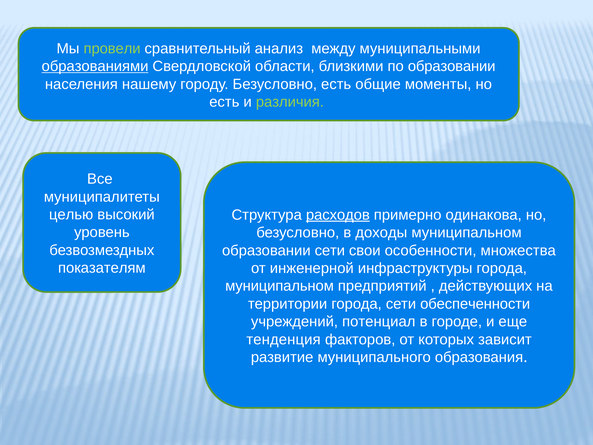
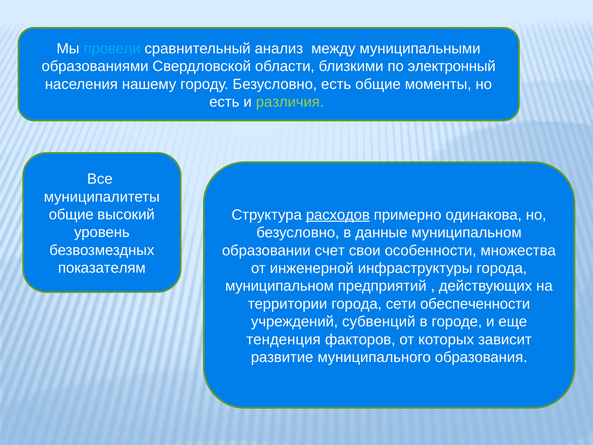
провели colour: light green -> light blue
образованиями underline: present -> none
по образовании: образовании -> электронный
целью at (71, 214): целью -> общие
доходы: доходы -> данные
образовании сети: сети -> счет
потенциал: потенциал -> субвенций
